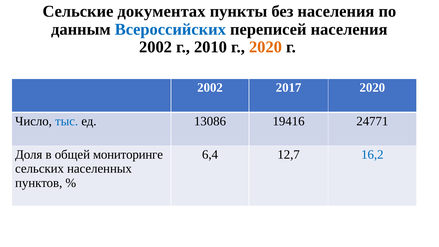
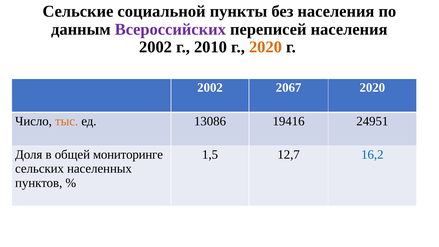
документах: документах -> социальной
Всероссийских colour: blue -> purple
2017: 2017 -> 2067
тыс colour: blue -> orange
24771: 24771 -> 24951
6,4: 6,4 -> 1,5
